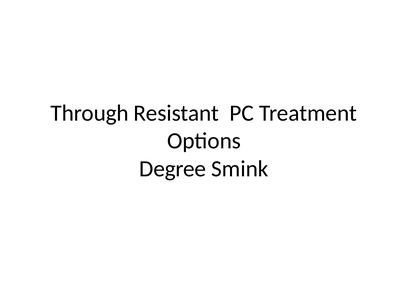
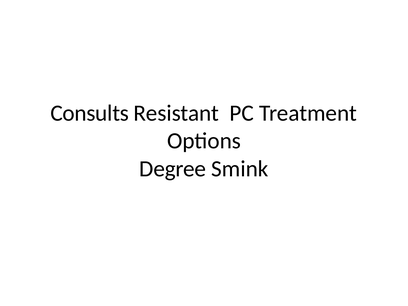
Through: Through -> Consults
